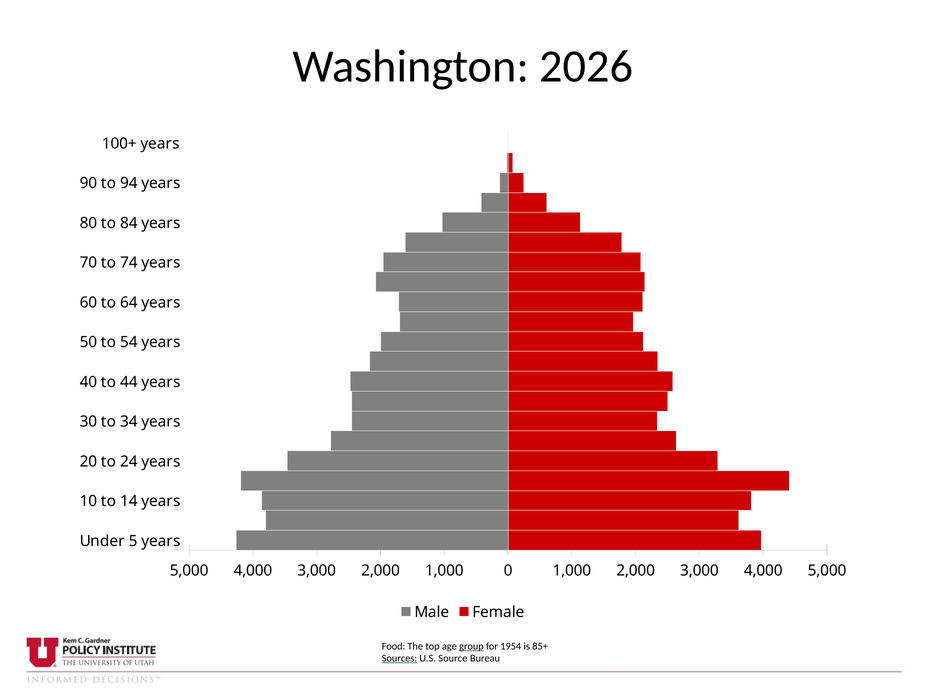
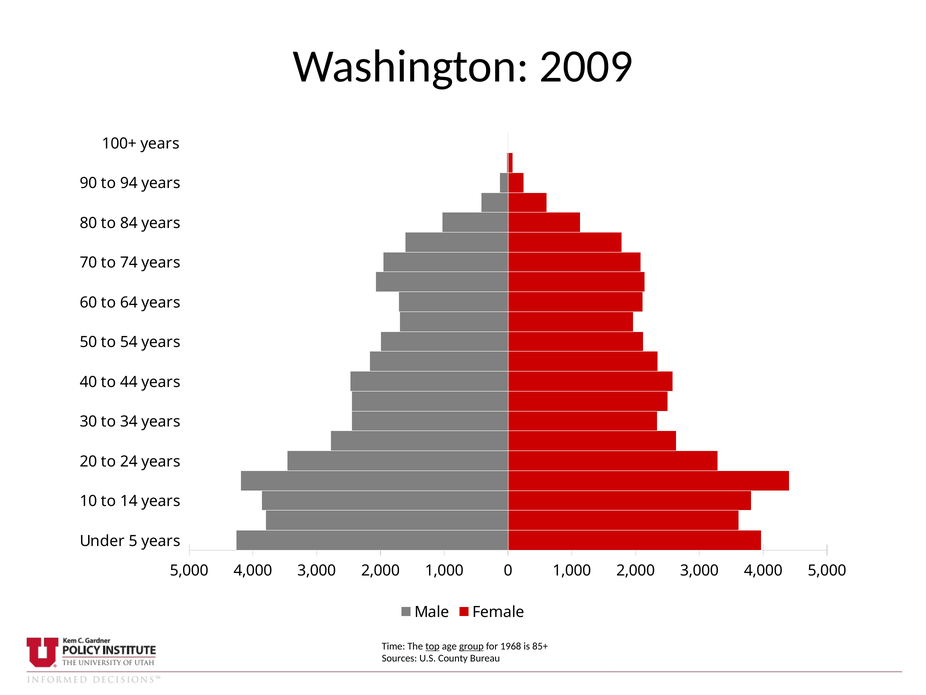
2026: 2026 -> 2009
Food: Food -> Time
top underline: none -> present
1954: 1954 -> 1968
Sources underline: present -> none
Source: Source -> County
